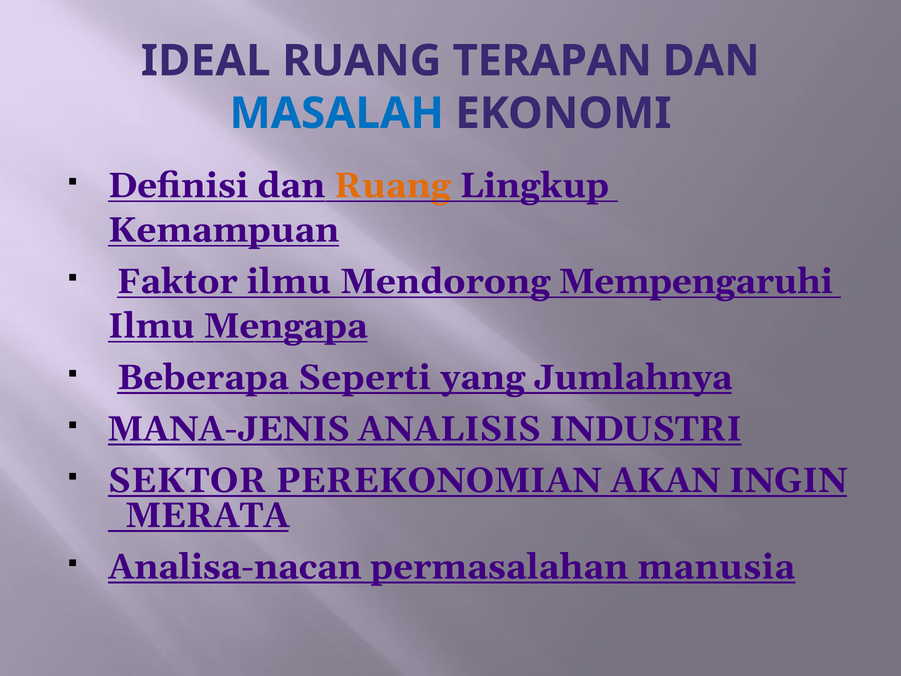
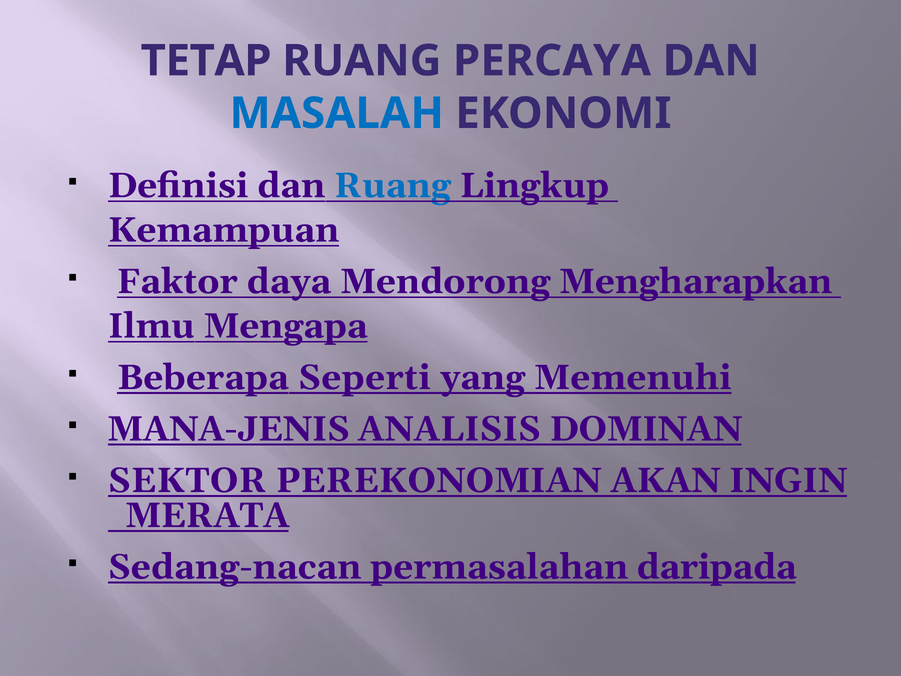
IDEAL: IDEAL -> TETAP
TERAPAN: TERAPAN -> PERCAYA
Ruang at (393, 186) colour: orange -> blue
Faktor ilmu: ilmu -> daya
Mempengaruhi: Mempengaruhi -> Mengharapkan
Jumlahnya: Jumlahnya -> Memenuhi
INDUSTRI: INDUSTRI -> DOMINAN
Analisa-nacan: Analisa-nacan -> Sedang-nacan
manusia: manusia -> daripada
